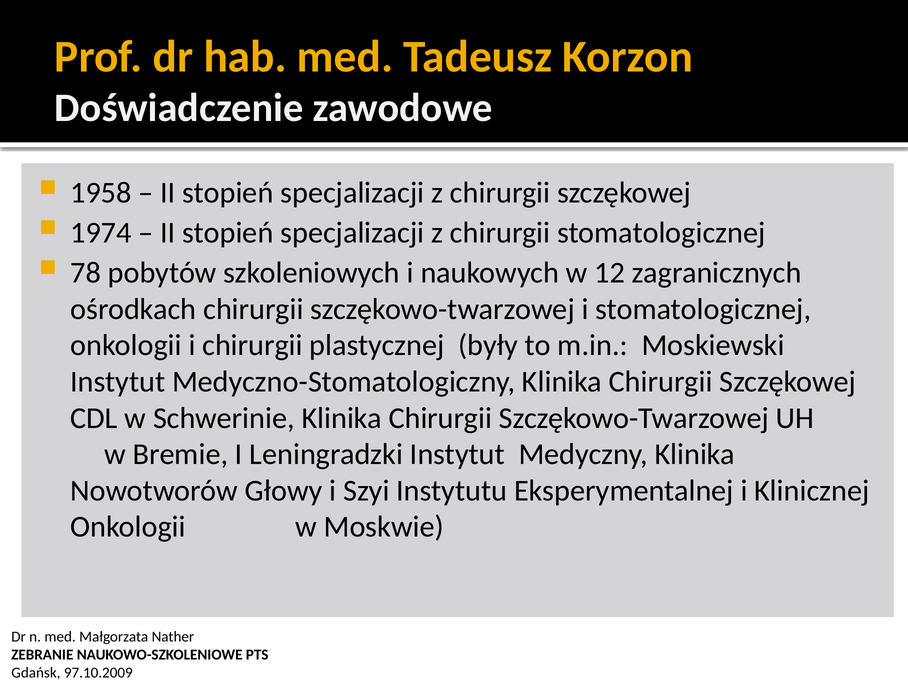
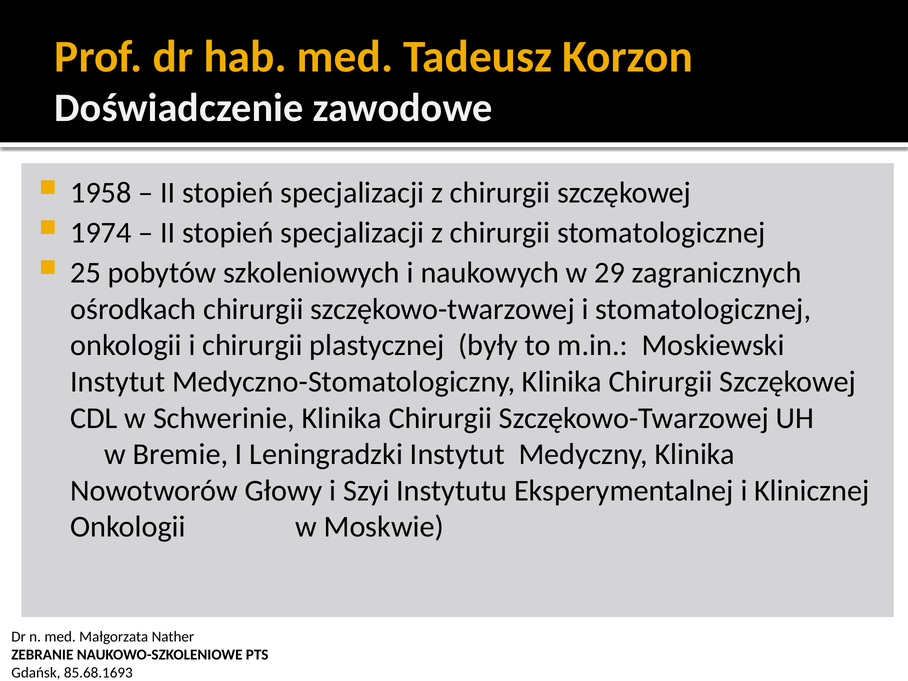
78: 78 -> 25
12: 12 -> 29
97.10.2009: 97.10.2009 -> 85.68.1693
